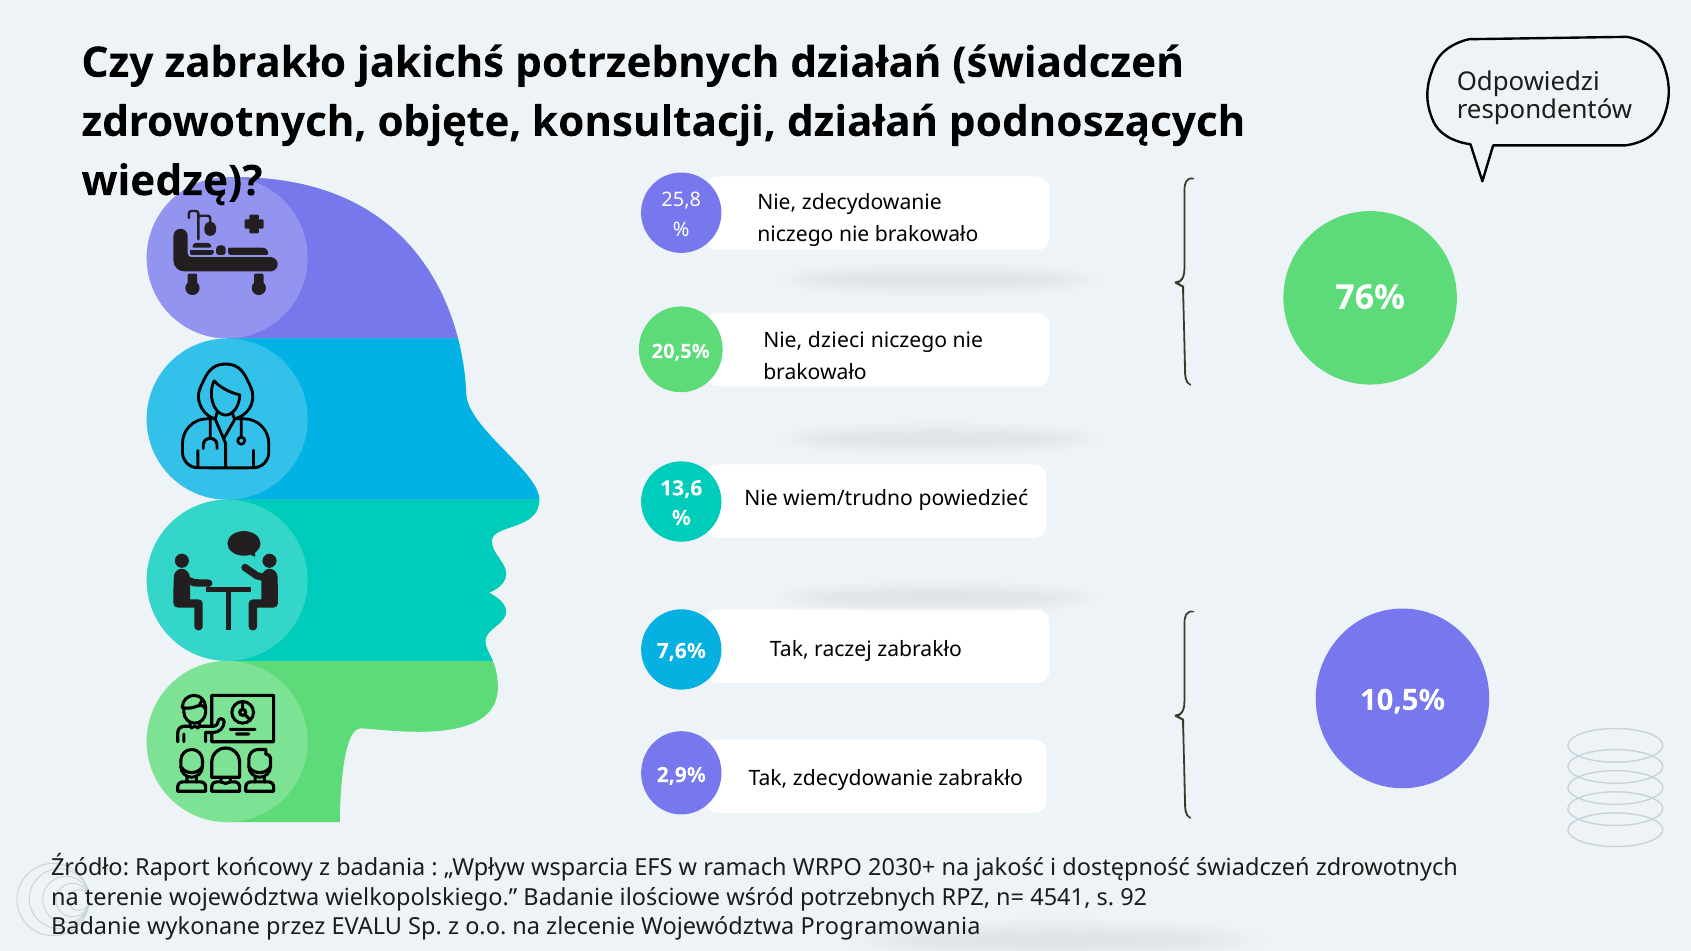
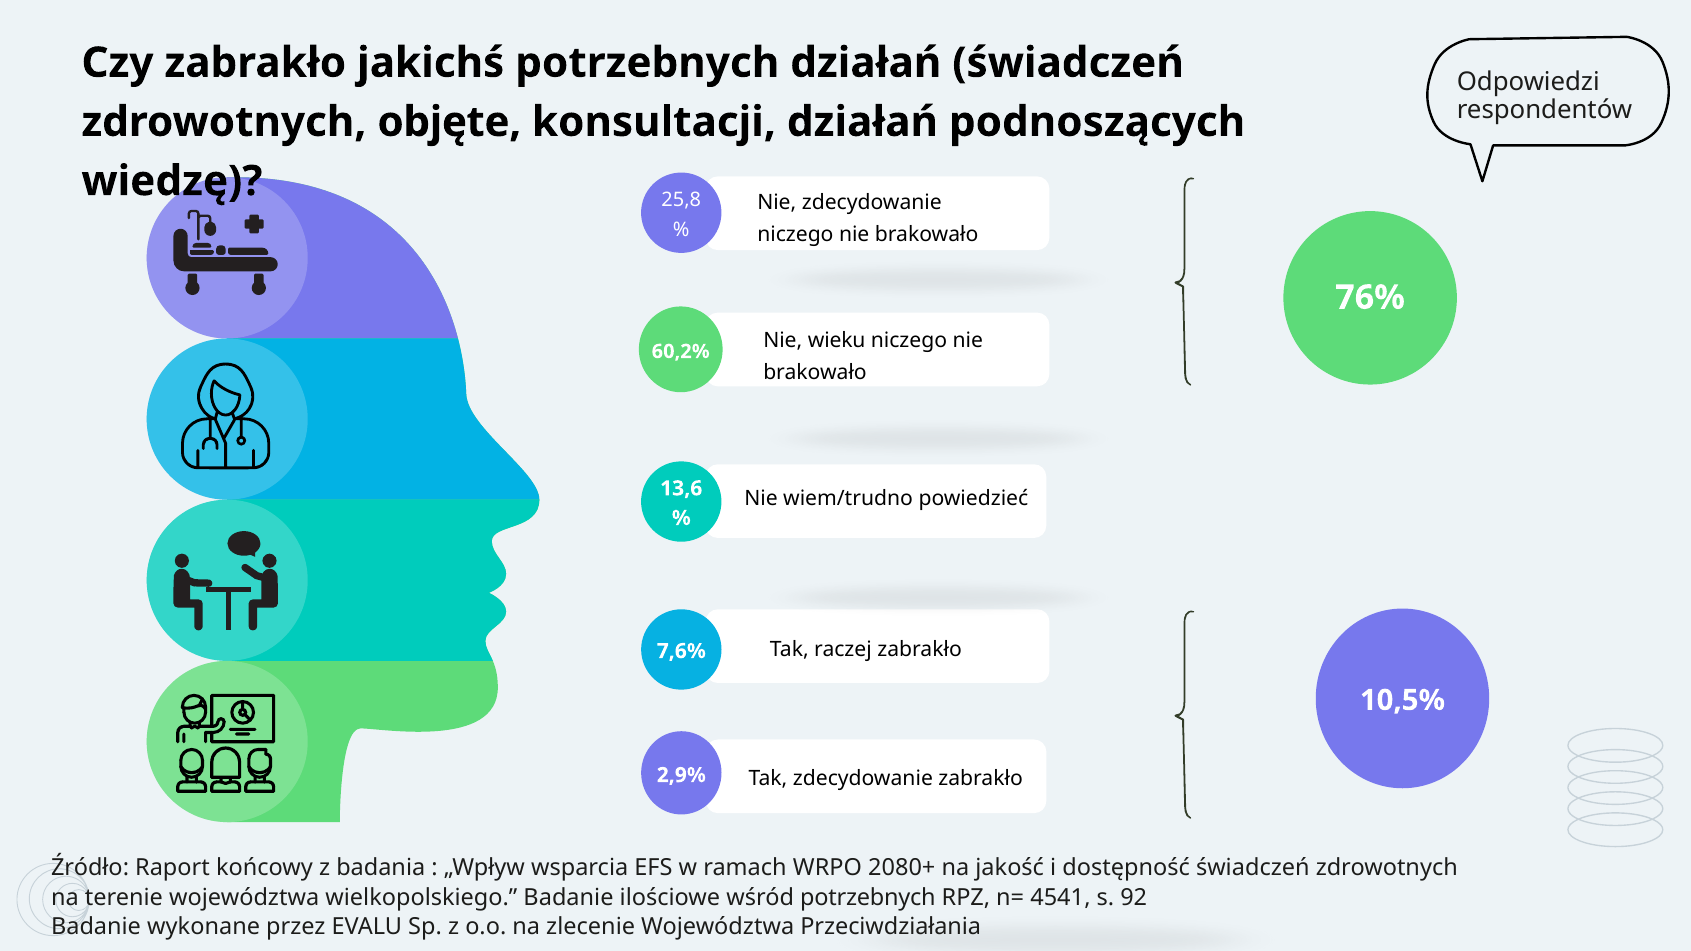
dzieci: dzieci -> wieku
20,5%: 20,5% -> 60,2%
2030+: 2030+ -> 2080+
Programowania: Programowania -> Przeciwdziałania
